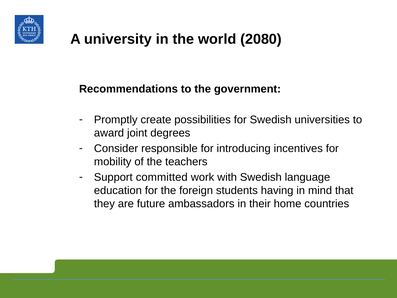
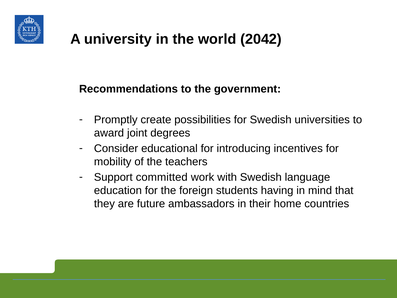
2080: 2080 -> 2042
responsible: responsible -> educational
